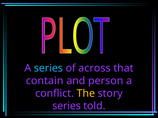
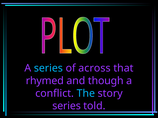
contain: contain -> rhymed
person: person -> though
The colour: yellow -> light blue
